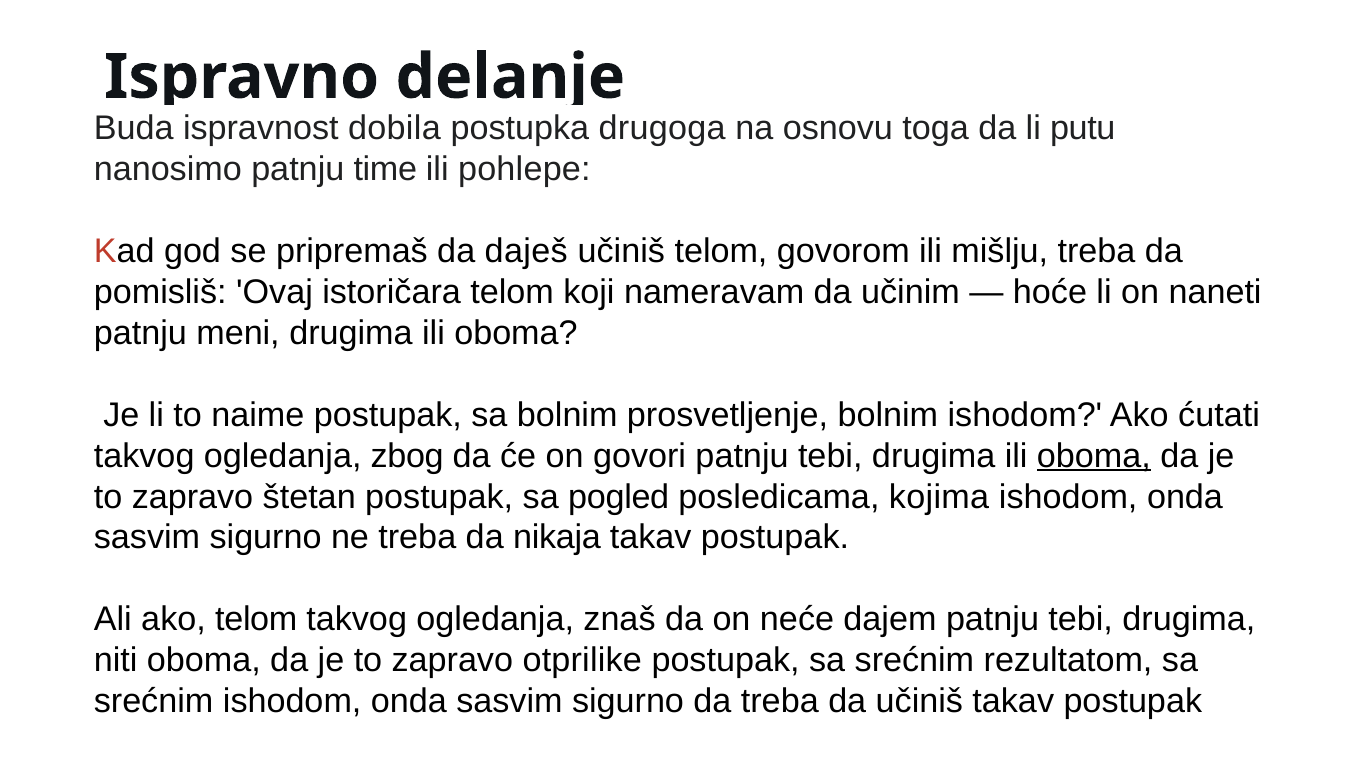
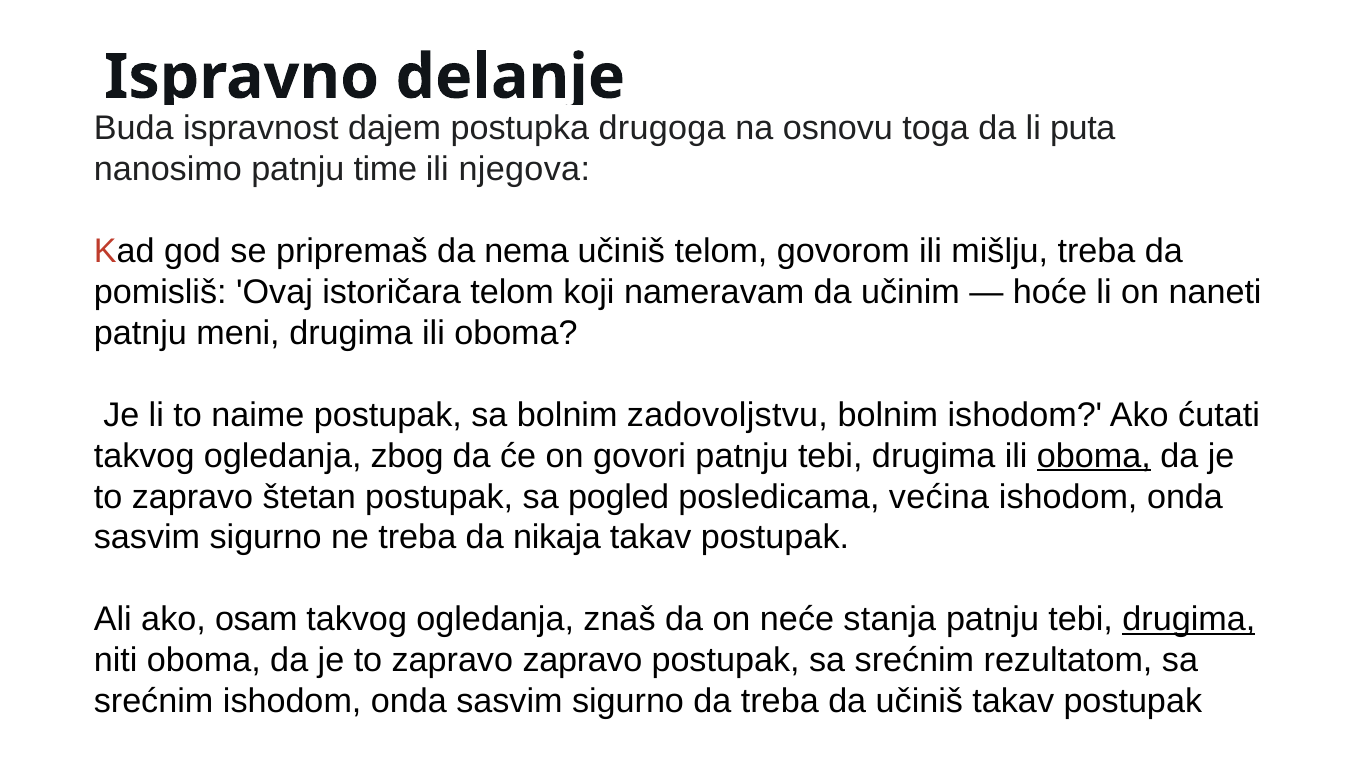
dobila: dobila -> dajem
putu: putu -> puta
pohlepe: pohlepe -> njegova
daješ: daješ -> nema
prosvetljenje: prosvetljenje -> zadovoljstvu
kojima: kojima -> većina
ako telom: telom -> osam
dajem: dajem -> stanja
drugima at (1189, 620) underline: none -> present
zapravo otprilike: otprilike -> zapravo
